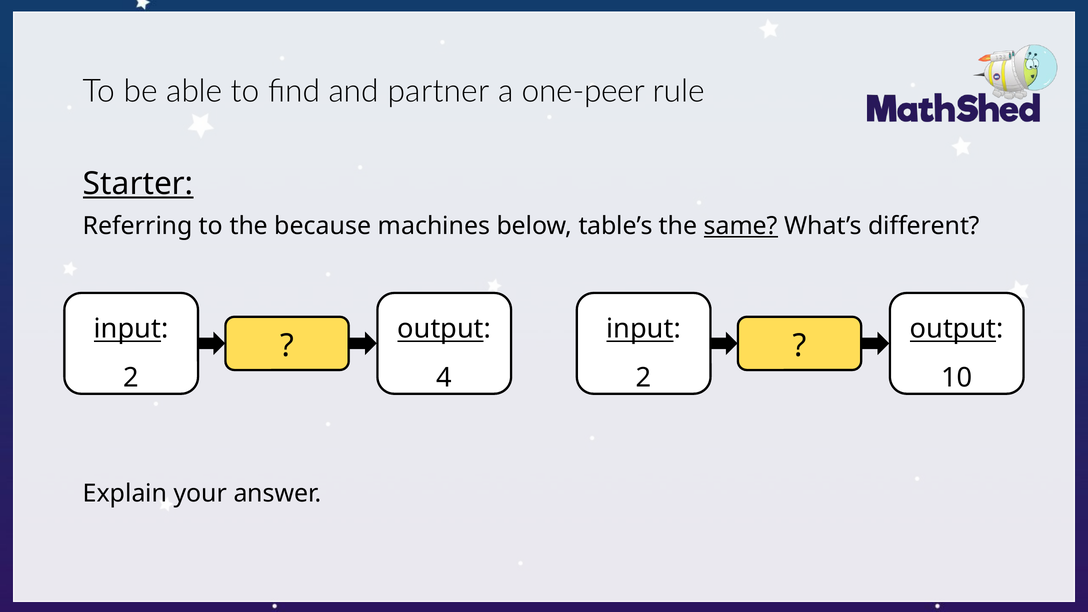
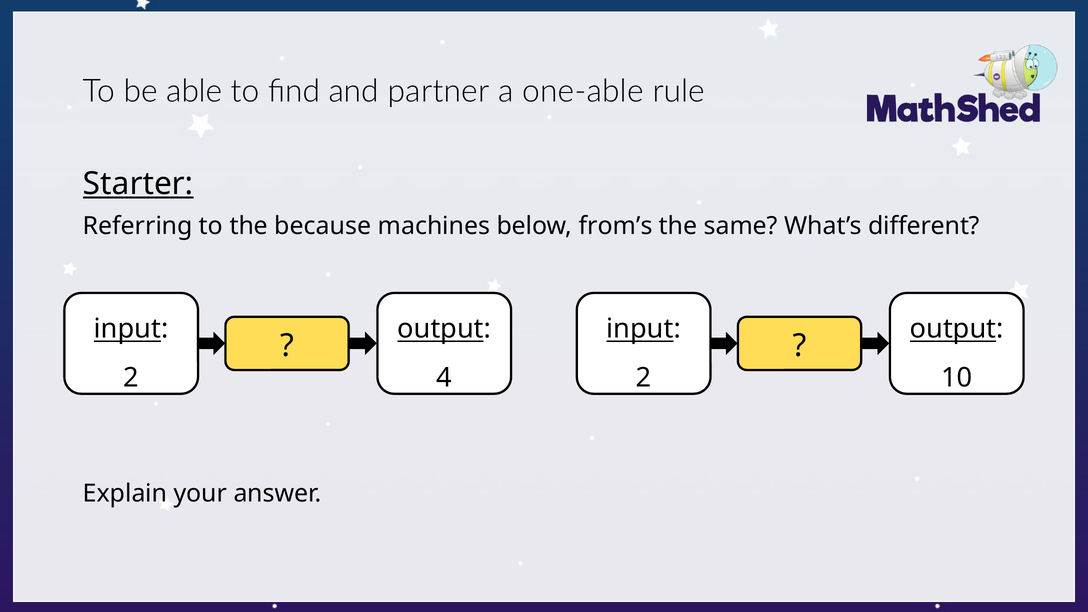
one-peer: one-peer -> one-able
table’s: table’s -> from’s
same underline: present -> none
